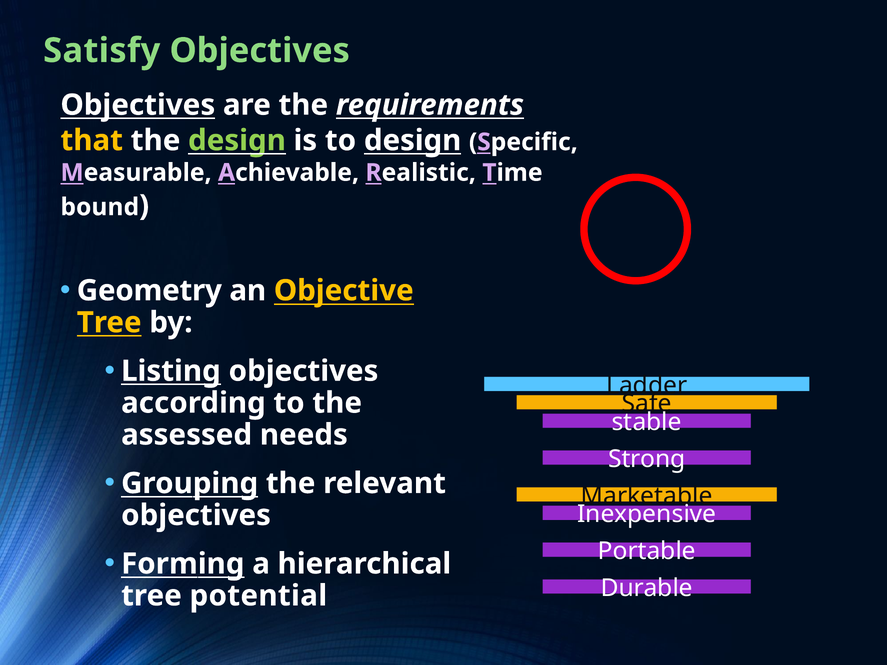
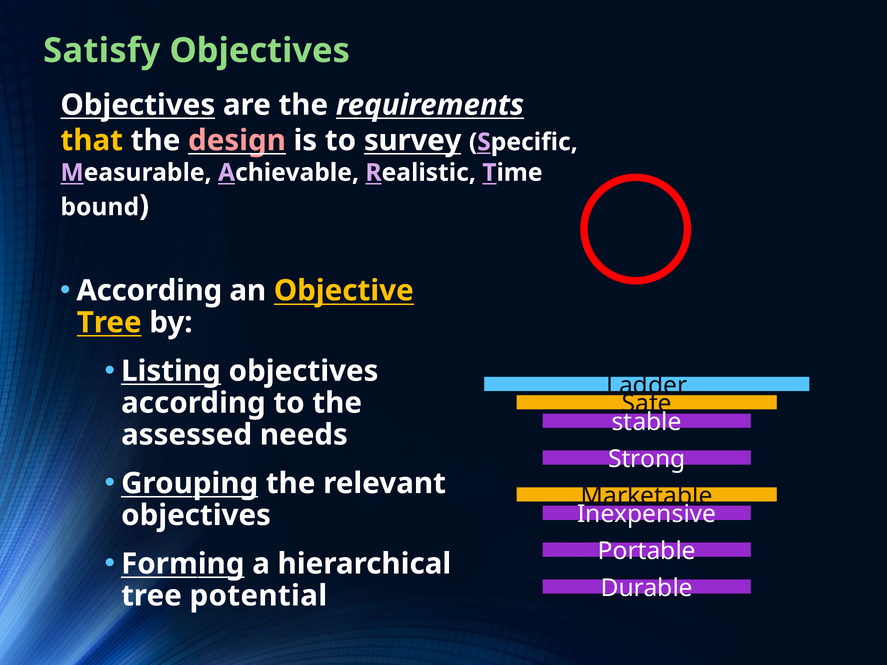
design at (237, 141) colour: light green -> pink
to design: design -> survey
Geometry at (149, 291): Geometry -> According
